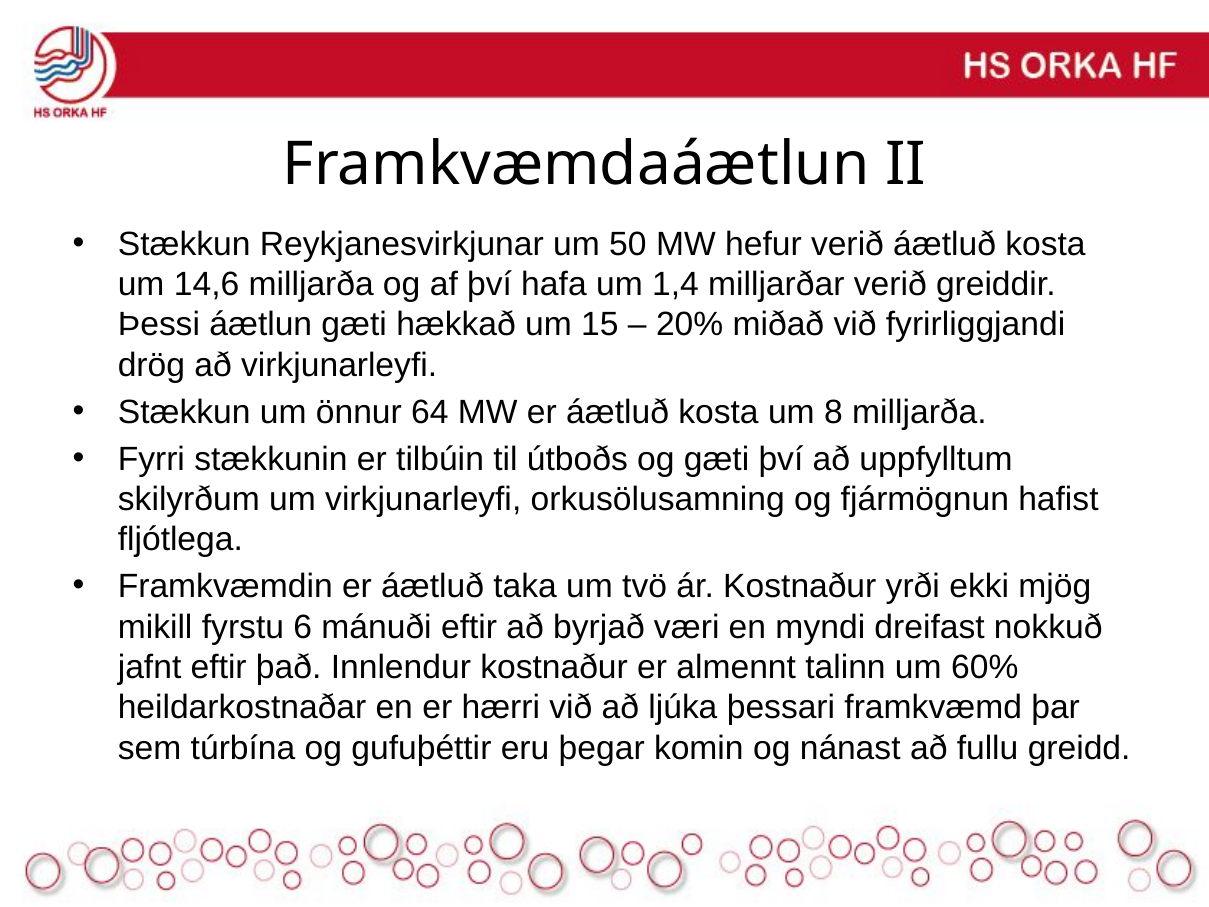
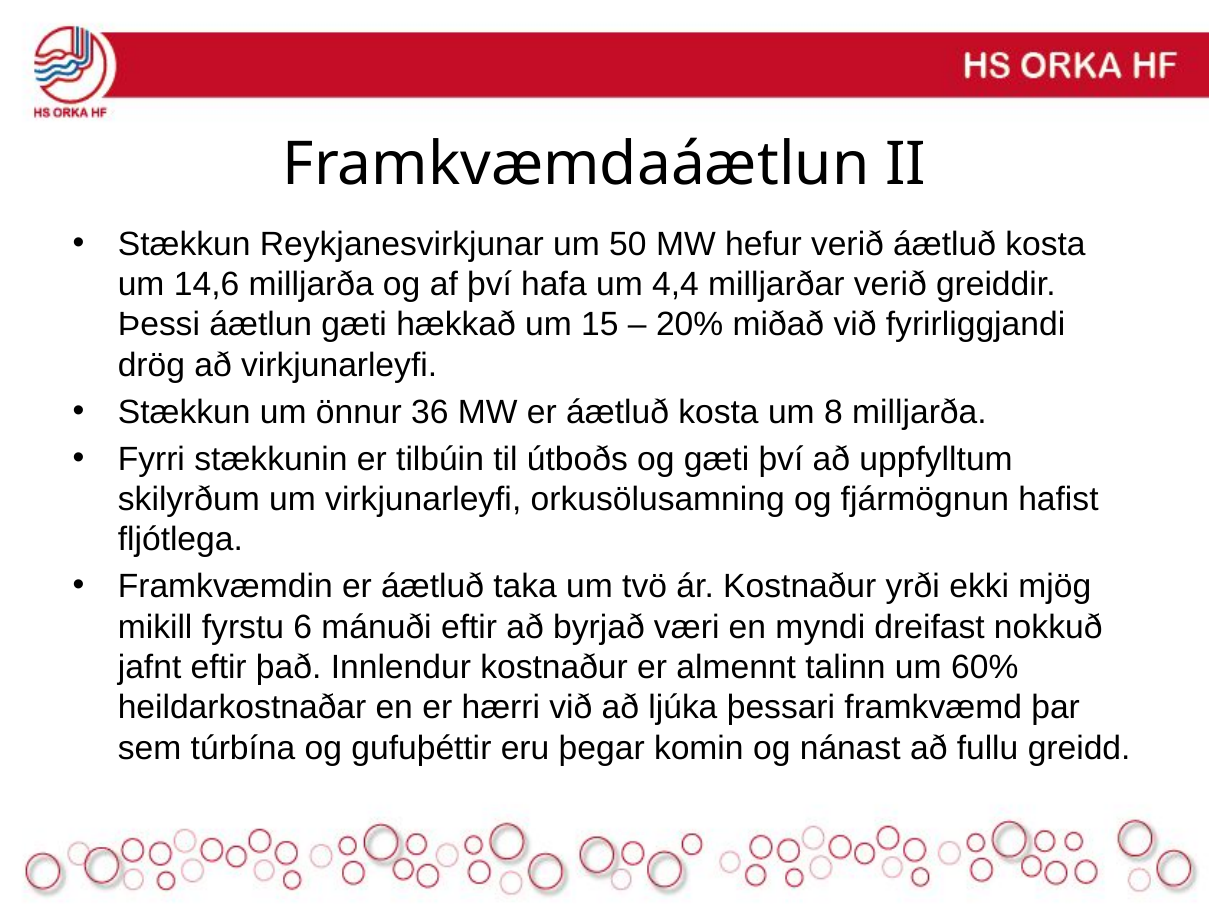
1,4: 1,4 -> 4,4
64: 64 -> 36
